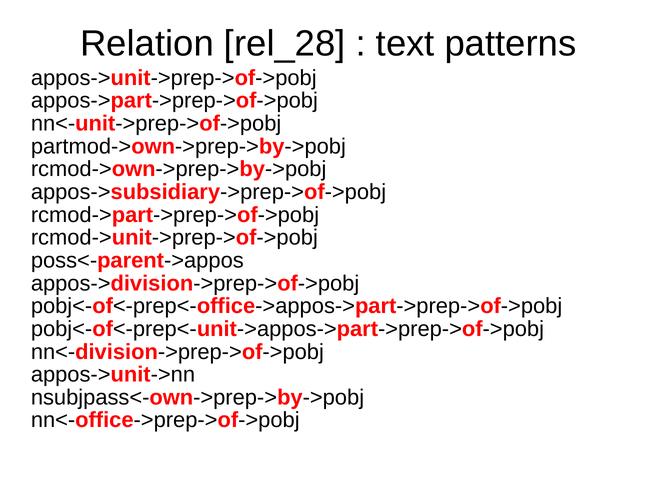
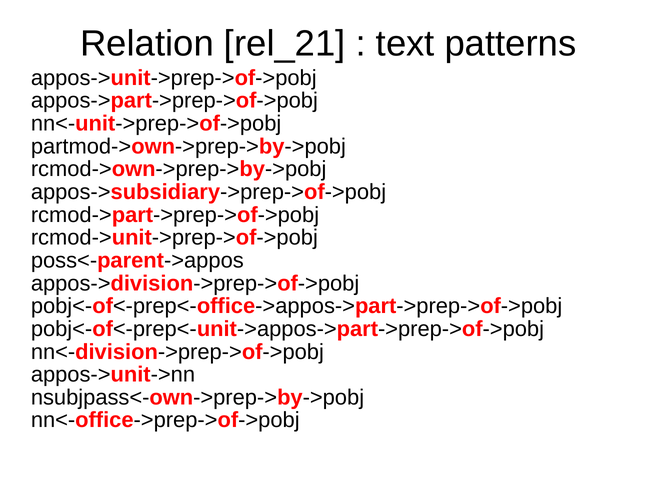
rel_28: rel_28 -> rel_21
